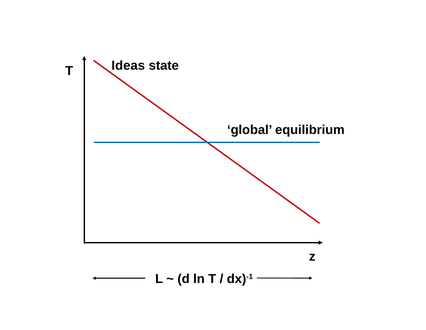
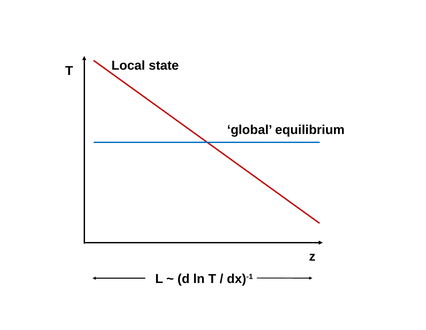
Ideas: Ideas -> Local
